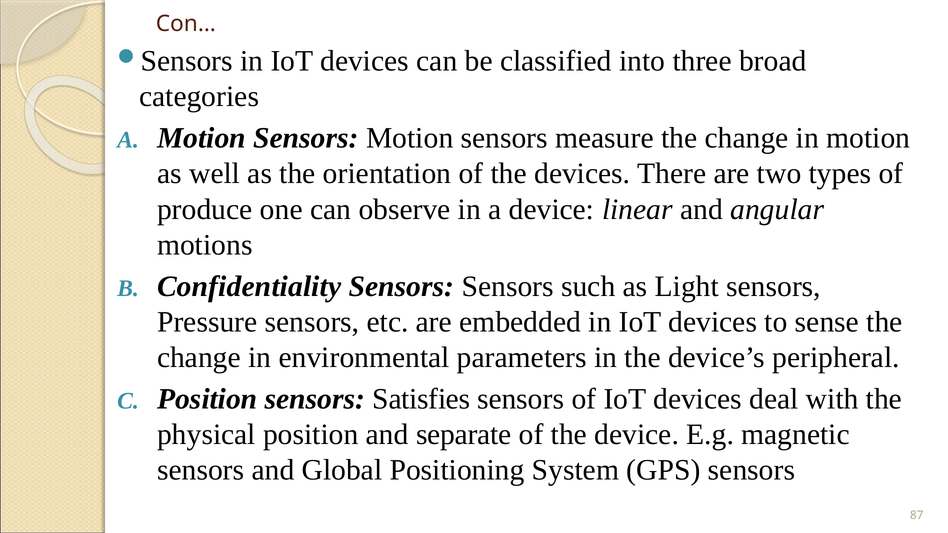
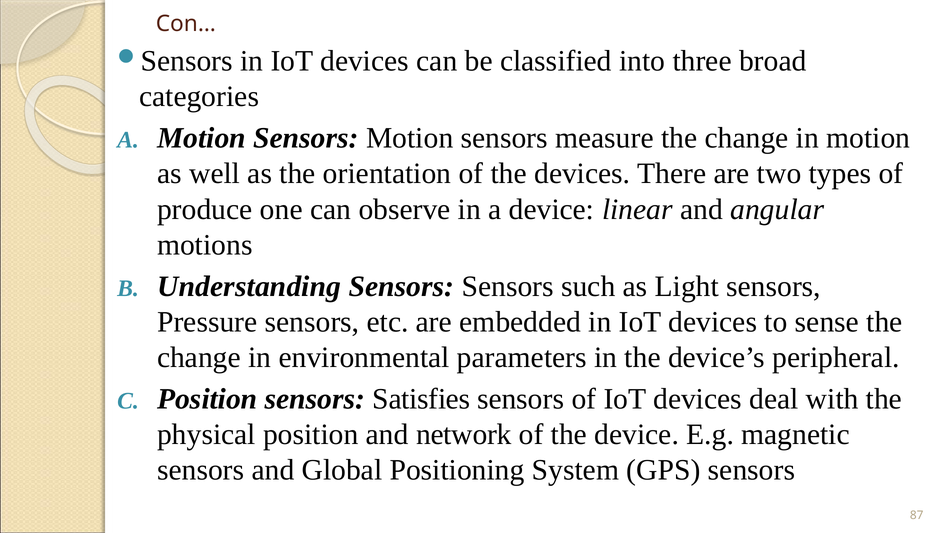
Confidentiality: Confidentiality -> Understanding
separate: separate -> network
